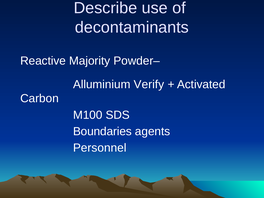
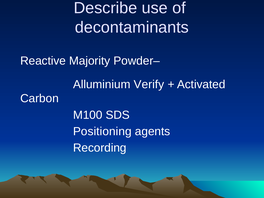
Boundaries: Boundaries -> Positioning
Personnel: Personnel -> Recording
